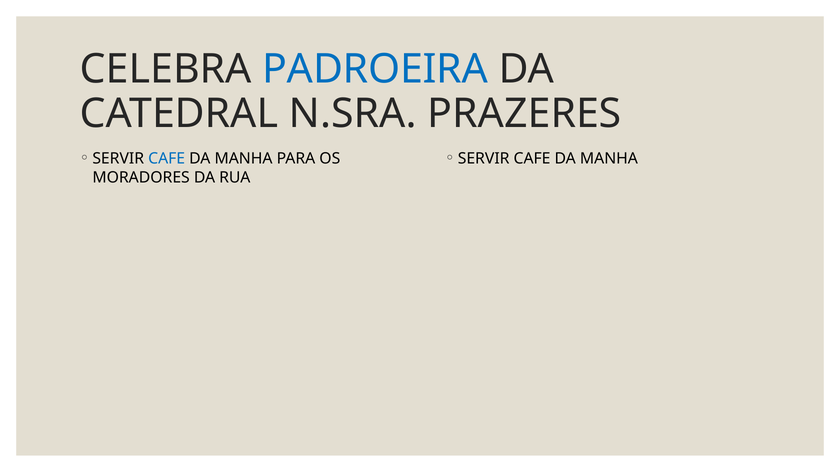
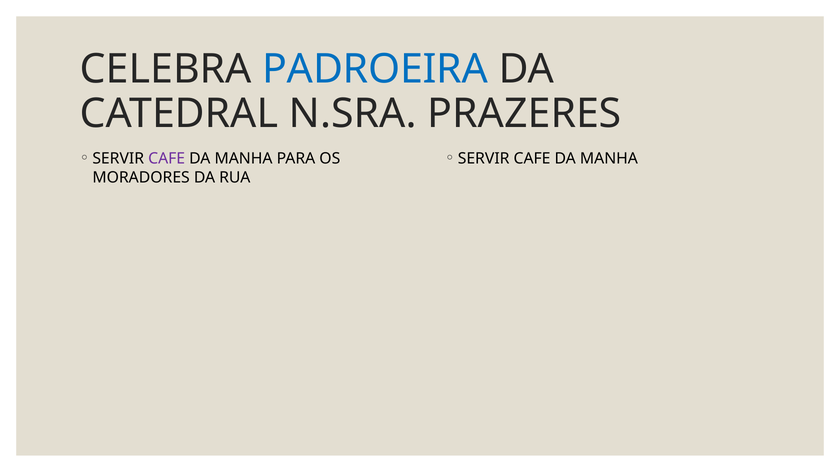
CAFE at (167, 159) colour: blue -> purple
